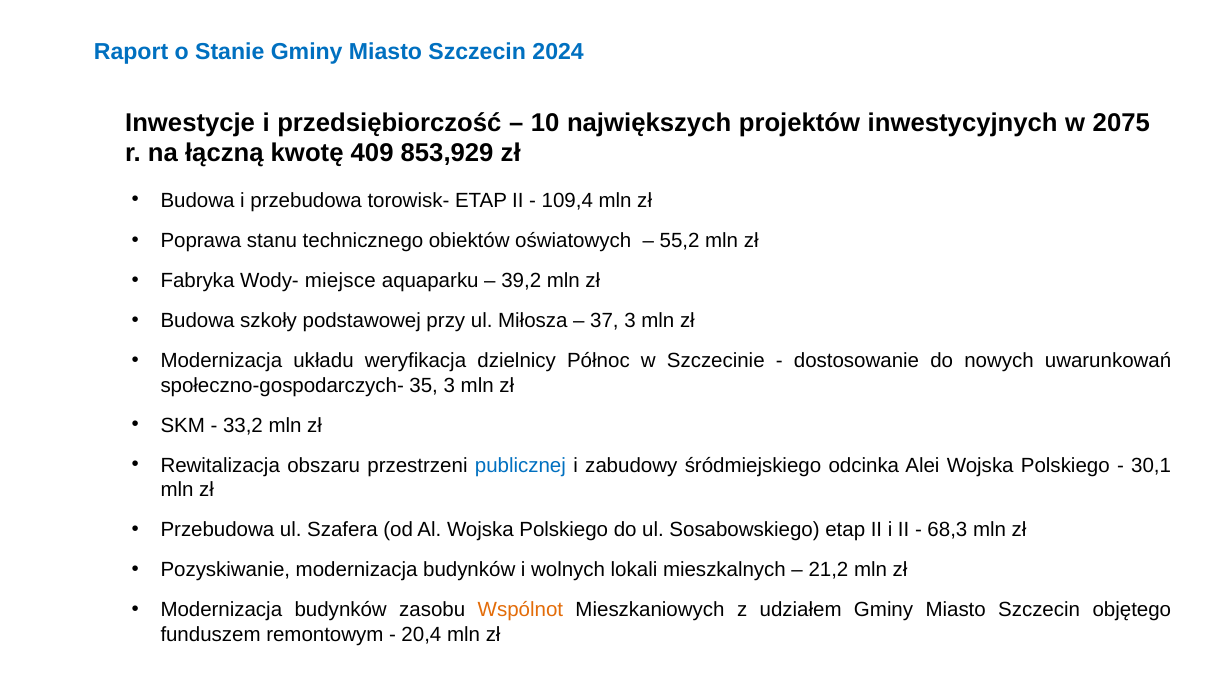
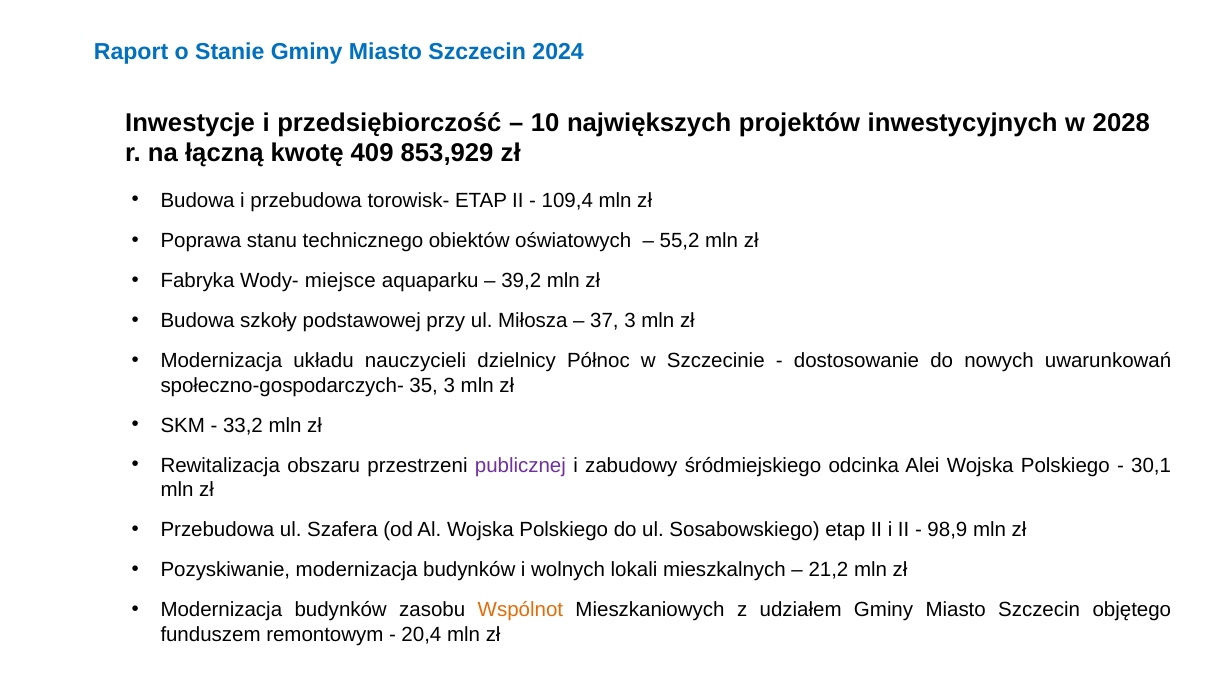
2075: 2075 -> 2028
weryfikacja: weryfikacja -> nauczycieli
publicznej colour: blue -> purple
68,3: 68,3 -> 98,9
